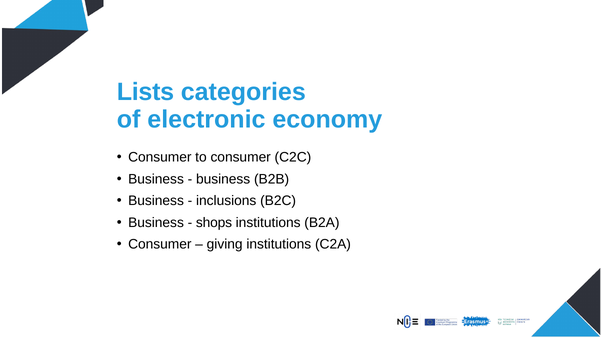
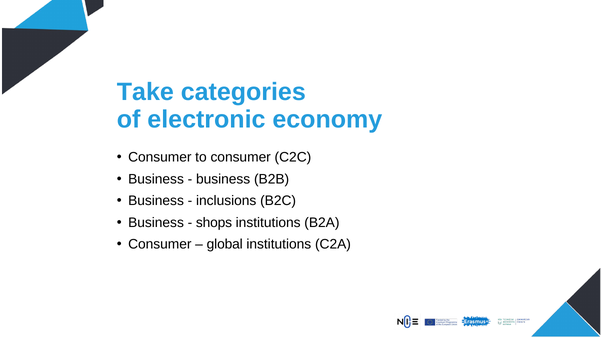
Lists: Lists -> Take
giving: giving -> global
